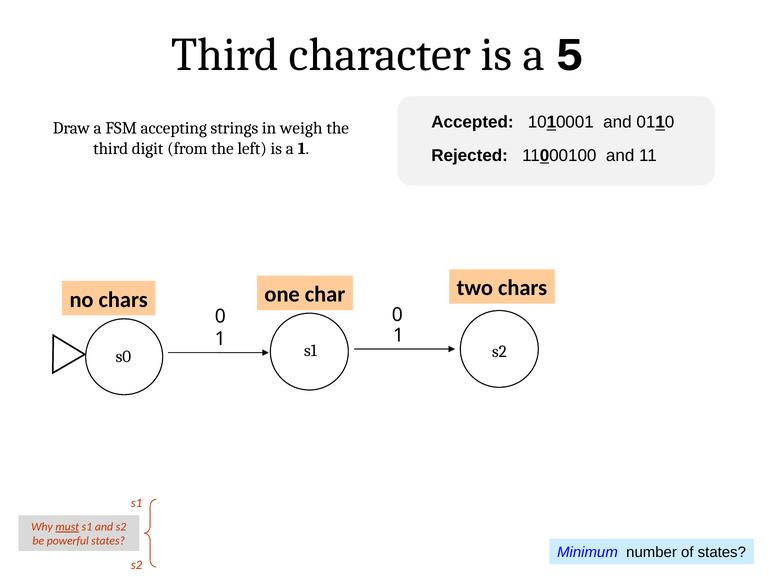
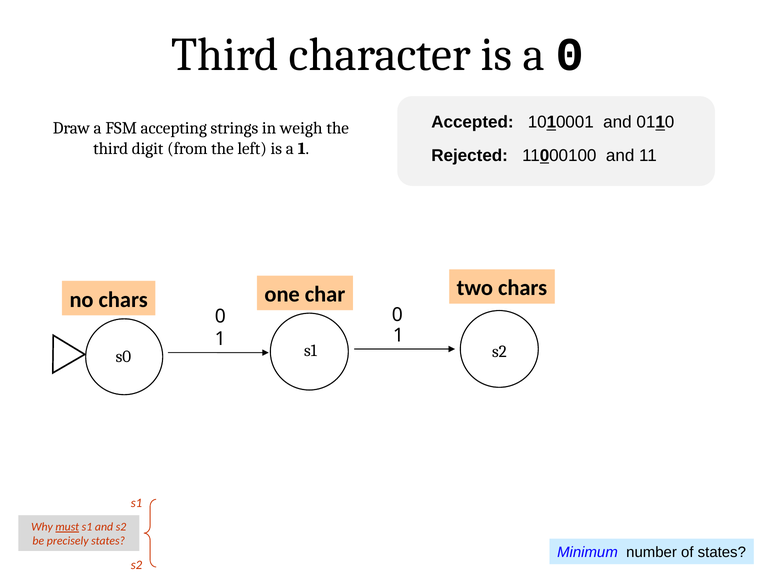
a 5: 5 -> 0
powerful: powerful -> precisely
